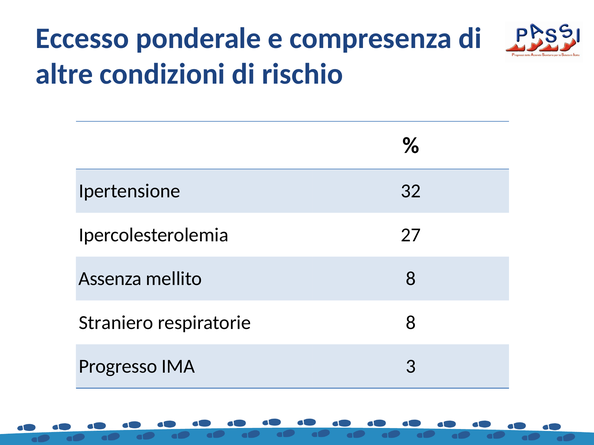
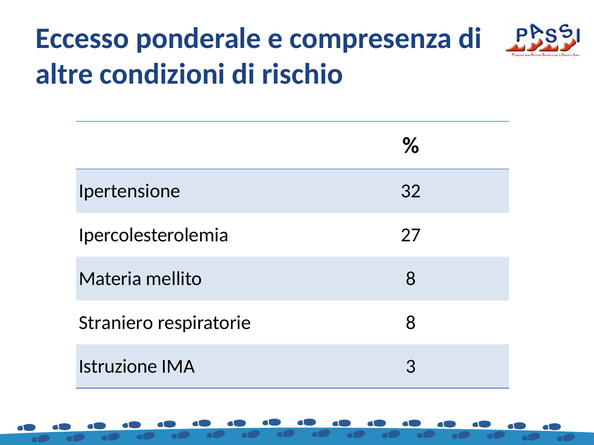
Assenza: Assenza -> Materia
Progresso: Progresso -> Istruzione
